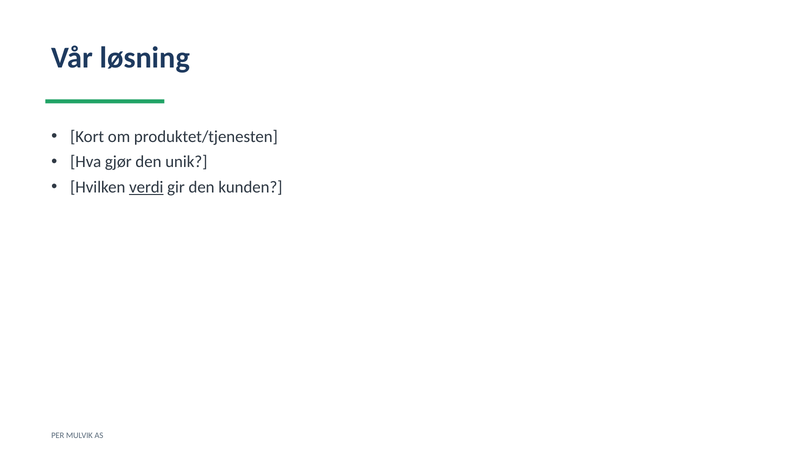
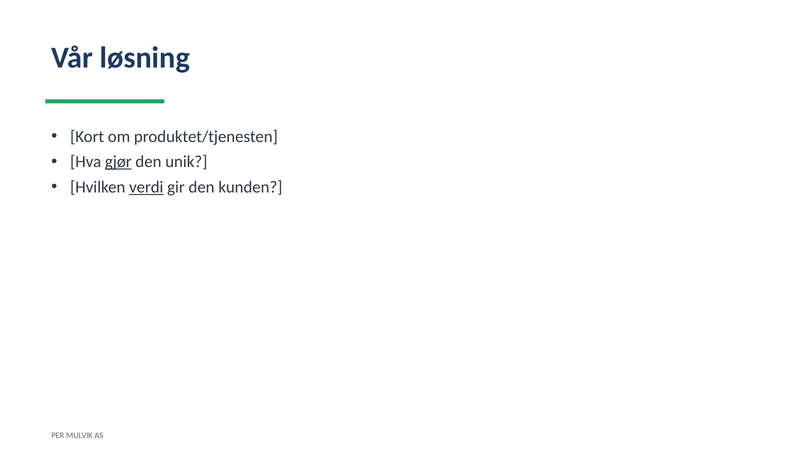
gjør underline: none -> present
